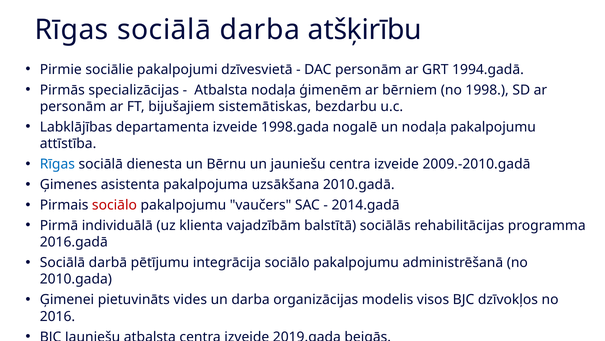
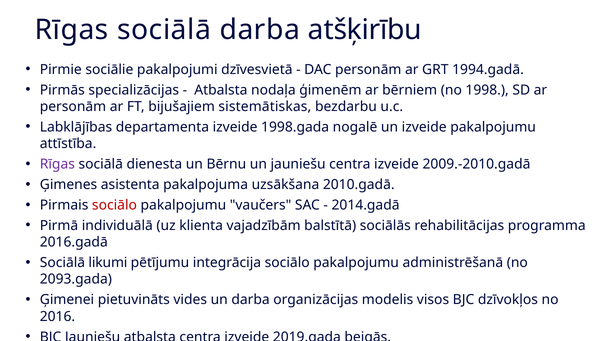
un nodaļa: nodaļa -> izveide
Rīgas at (57, 164) colour: blue -> purple
darbā: darbā -> likumi
2010.gada: 2010.gada -> 2093.gada
